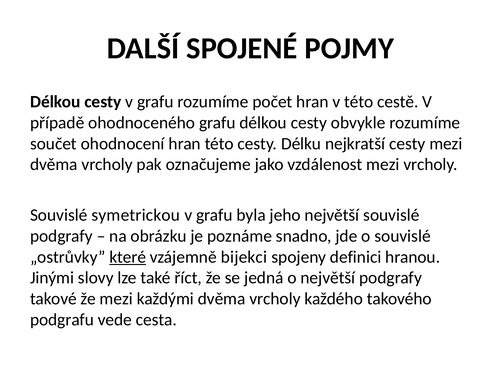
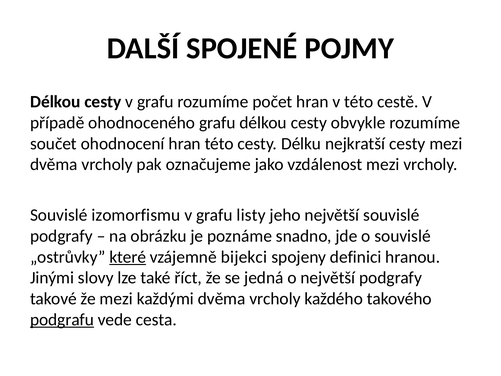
symetrickou: symetrickou -> izomorfismu
byla: byla -> listy
podgrafu underline: none -> present
